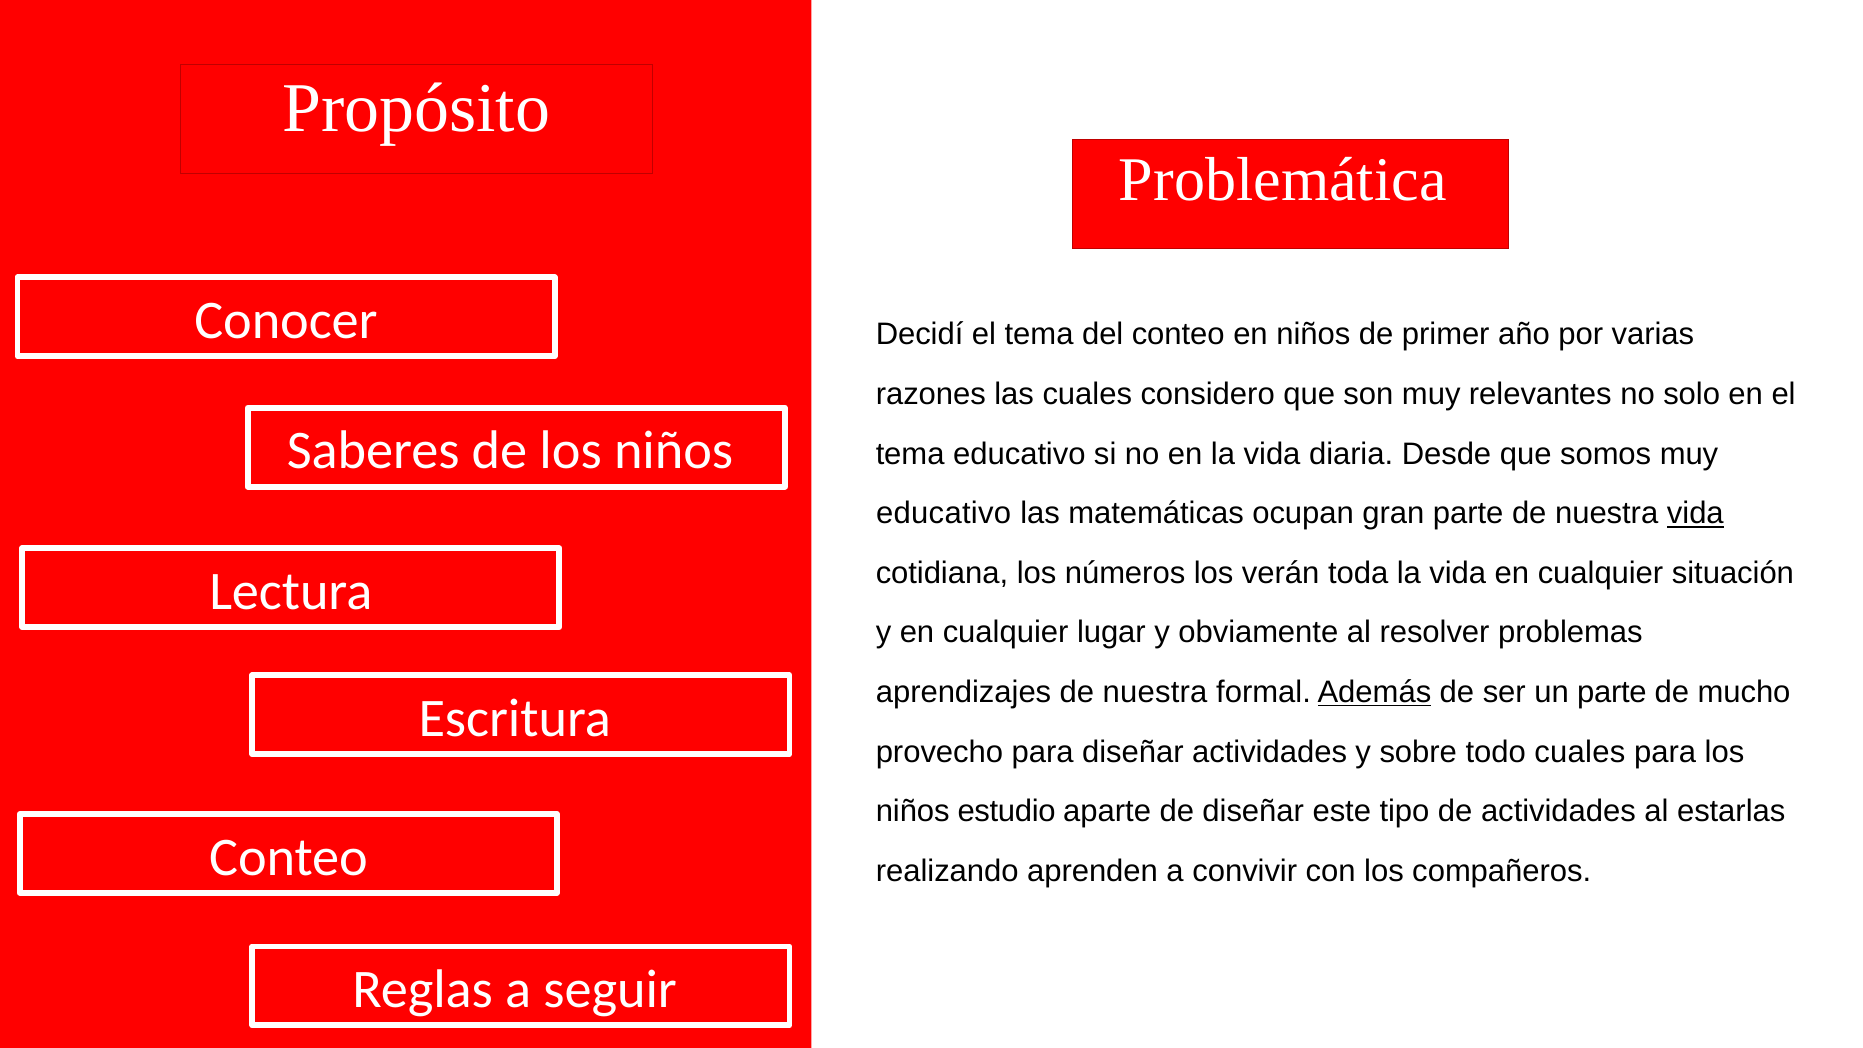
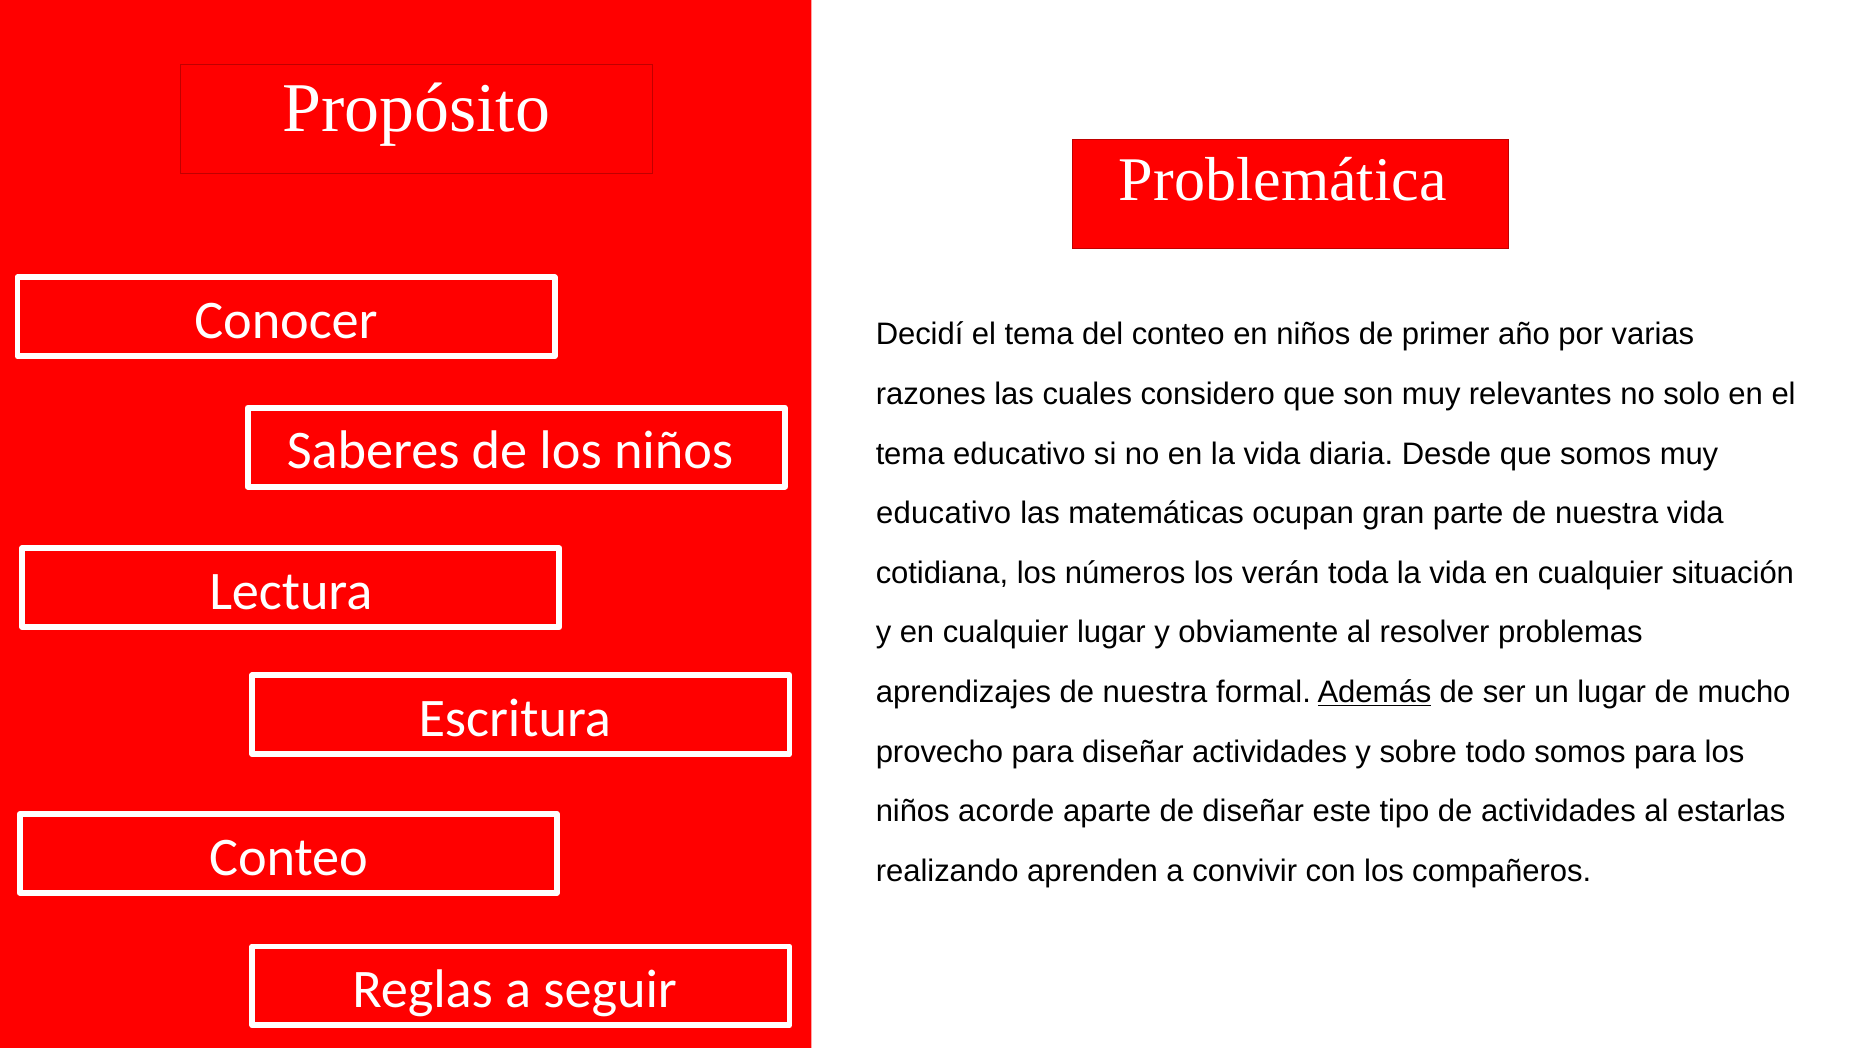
vida at (1695, 513) underline: present -> none
un parte: parte -> lugar
todo cuales: cuales -> somos
estudio: estudio -> acorde
